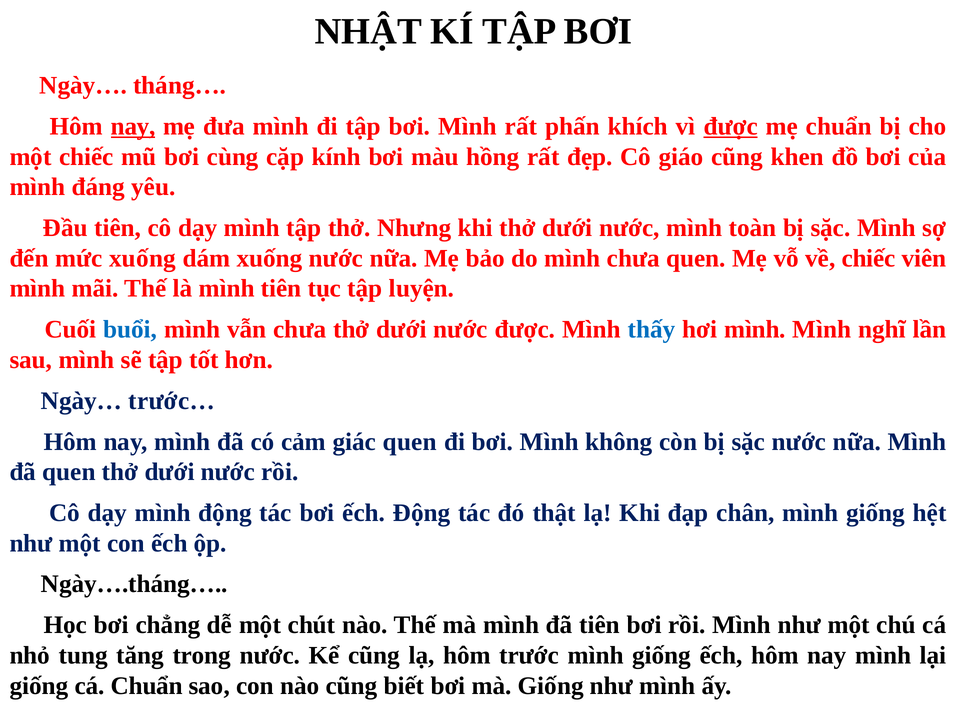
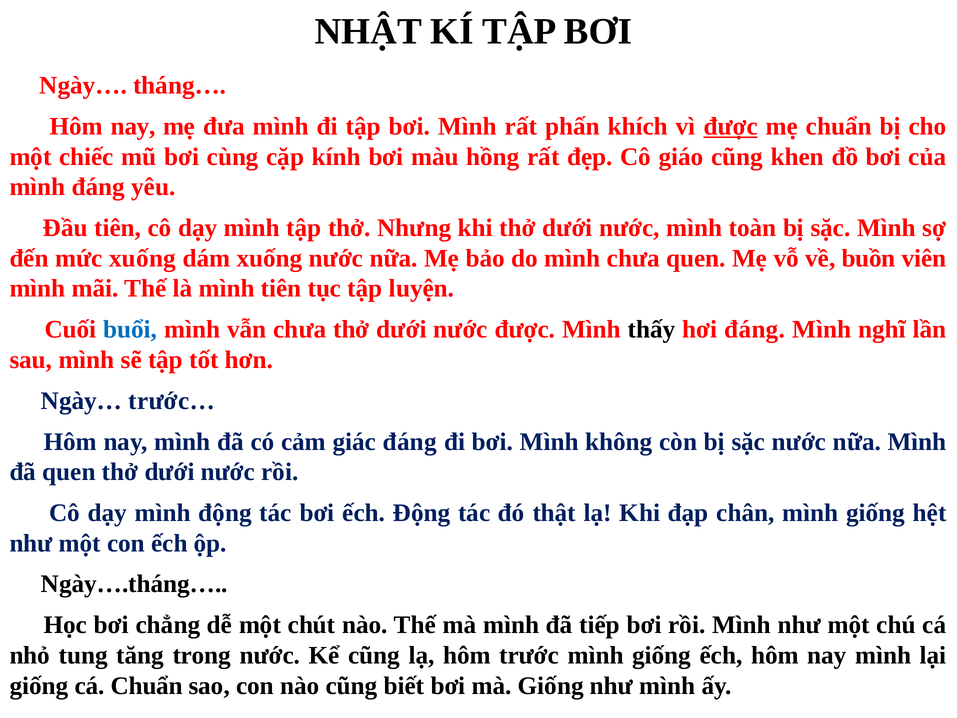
nay at (133, 126) underline: present -> none
về chiếc: chiếc -> buồn
thấy colour: blue -> black
hơi mình: mình -> đáng
giác quen: quen -> đáng
đã tiên: tiên -> tiếp
